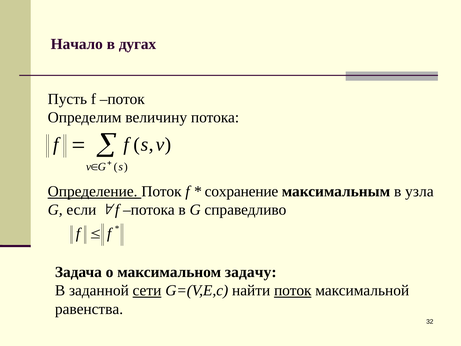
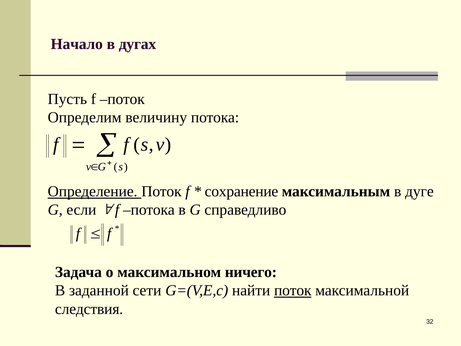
узла: узла -> дуге
задачу: задачу -> ничего
сети underline: present -> none
равенства: равенства -> следствия
